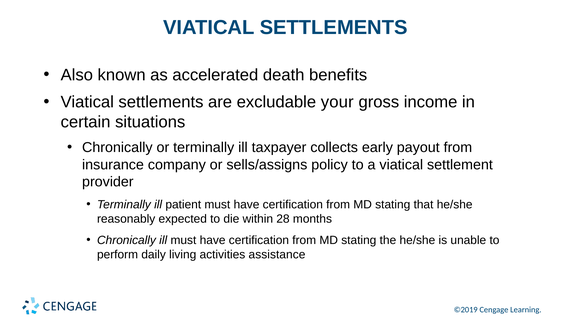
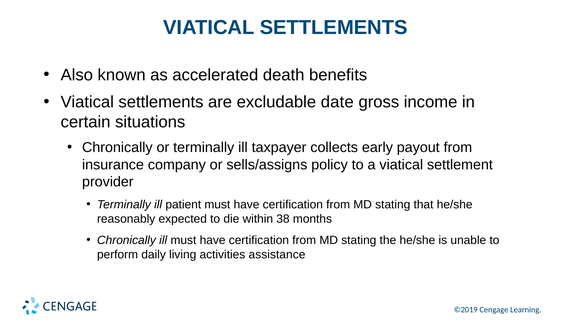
your: your -> date
28: 28 -> 38
